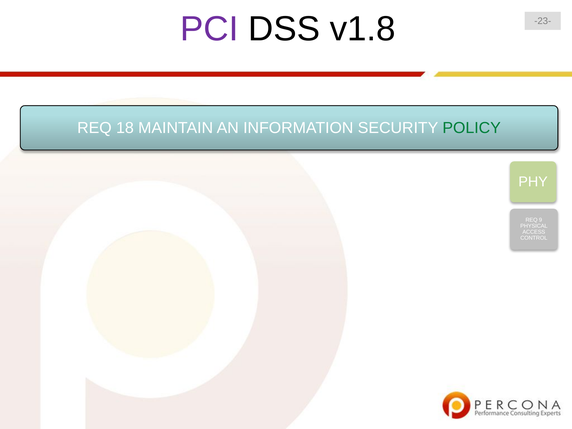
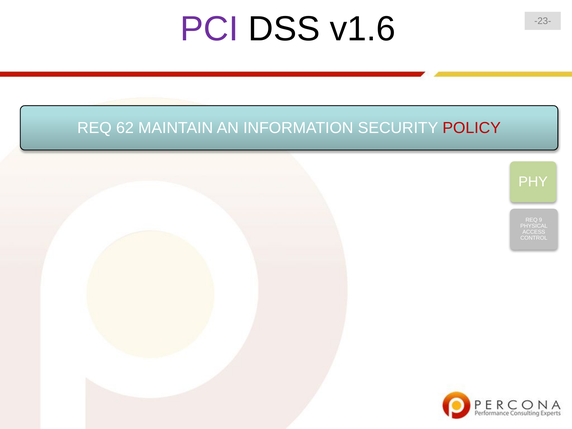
v1.8: v1.8 -> v1.6
18: 18 -> 62
POLICY colour: green -> red
